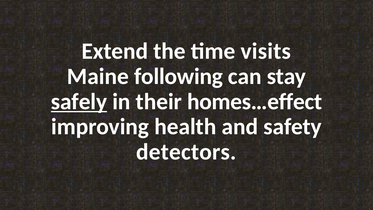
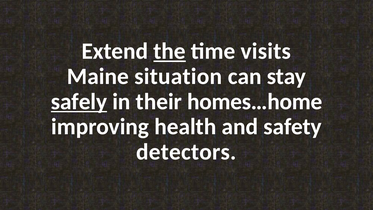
the underline: none -> present
following: following -> situation
homes…effect: homes…effect -> homes…home
